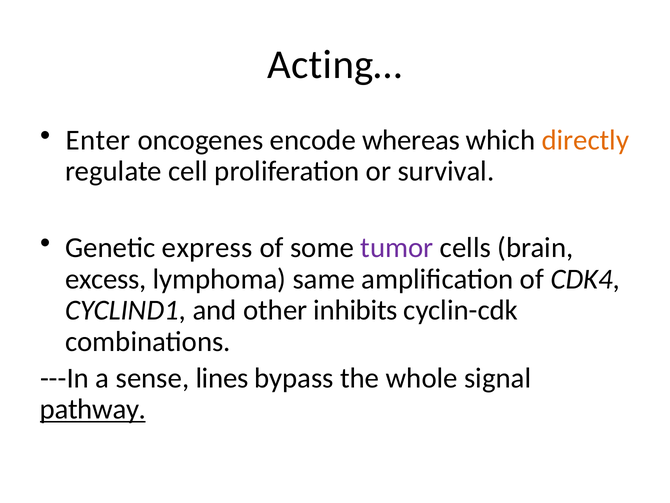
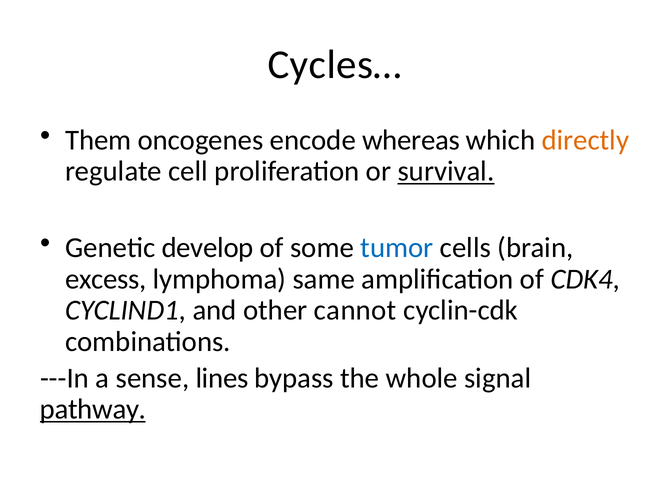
Acting…: Acting… -> Cycles…
Enter: Enter -> Them
survival underline: none -> present
express: express -> develop
tumor colour: purple -> blue
inhibits: inhibits -> cannot
